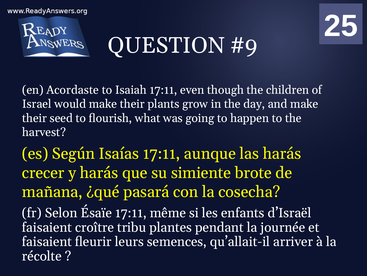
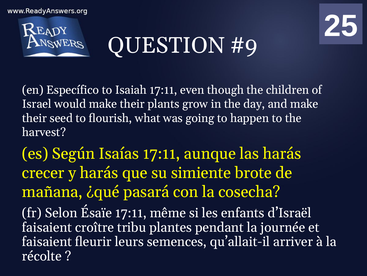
Acordaste: Acordaste -> Específico
